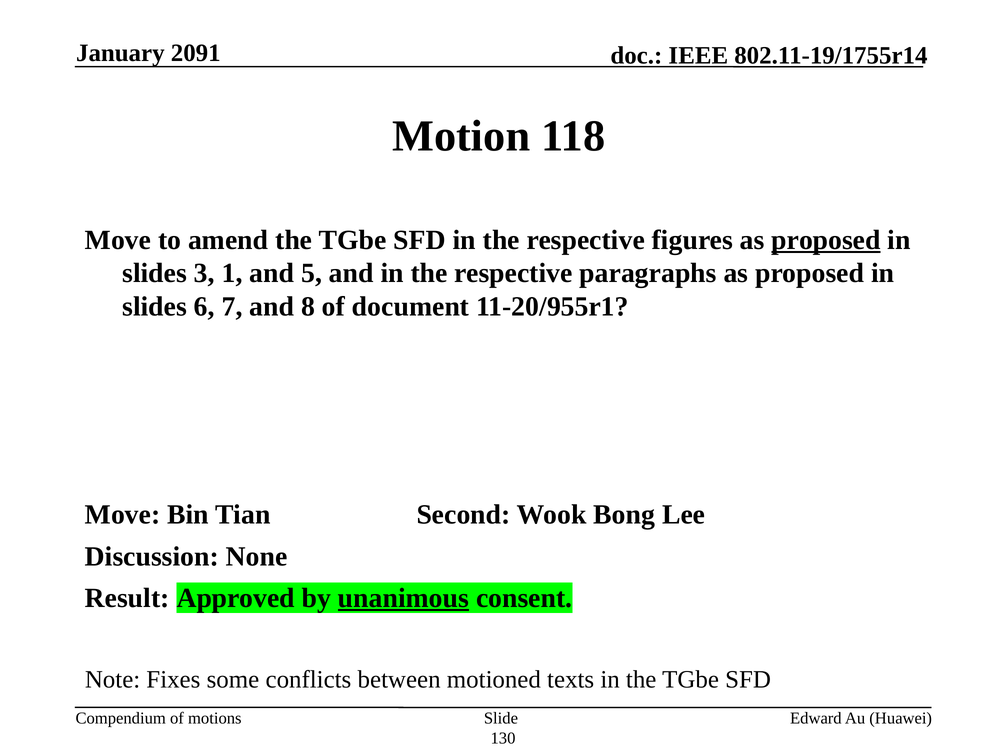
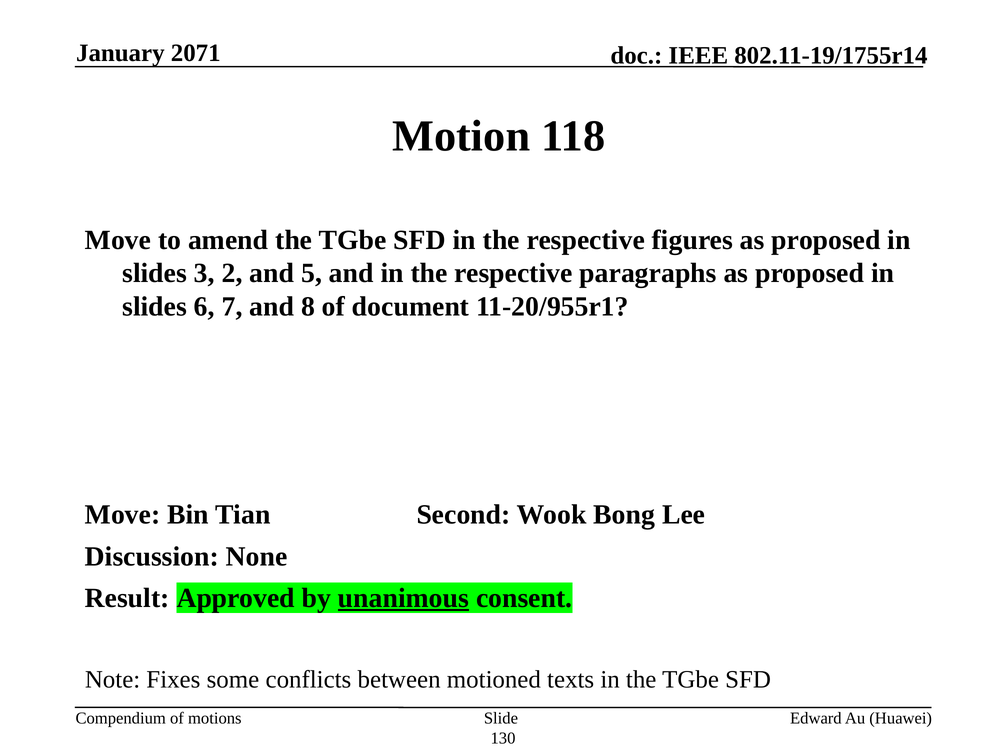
2091: 2091 -> 2071
proposed at (826, 240) underline: present -> none
1: 1 -> 2
